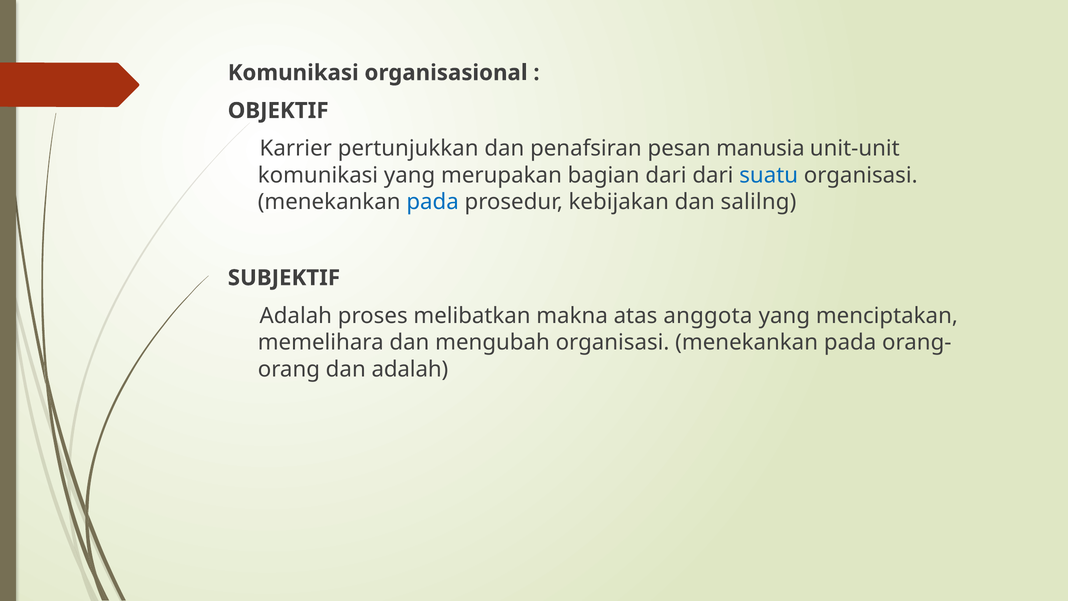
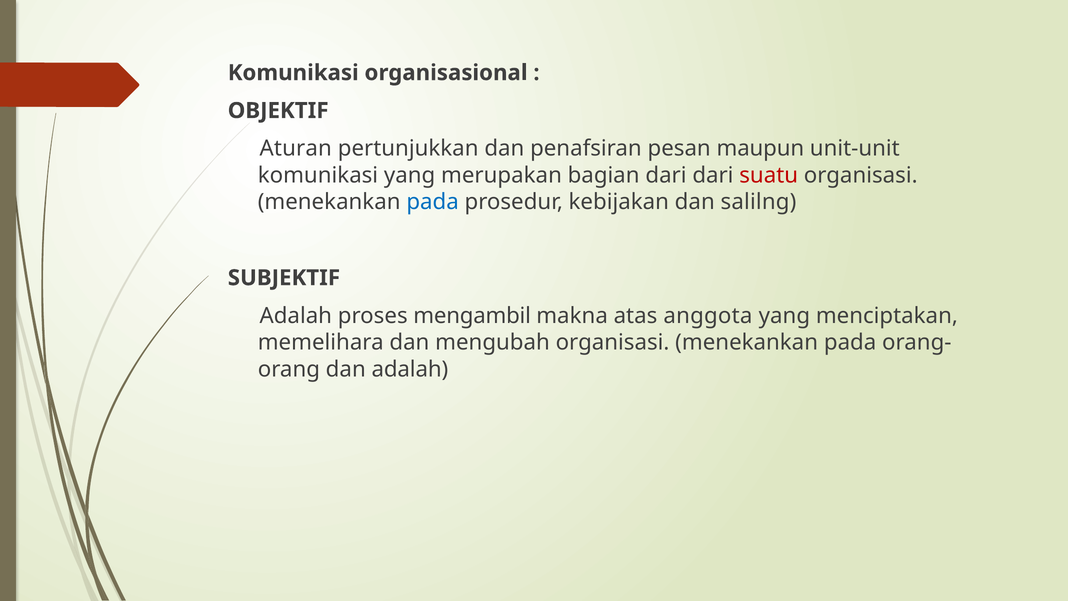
Karrier: Karrier -> Aturan
manusia: manusia -> maupun
suatu colour: blue -> red
melibatkan: melibatkan -> mengambil
